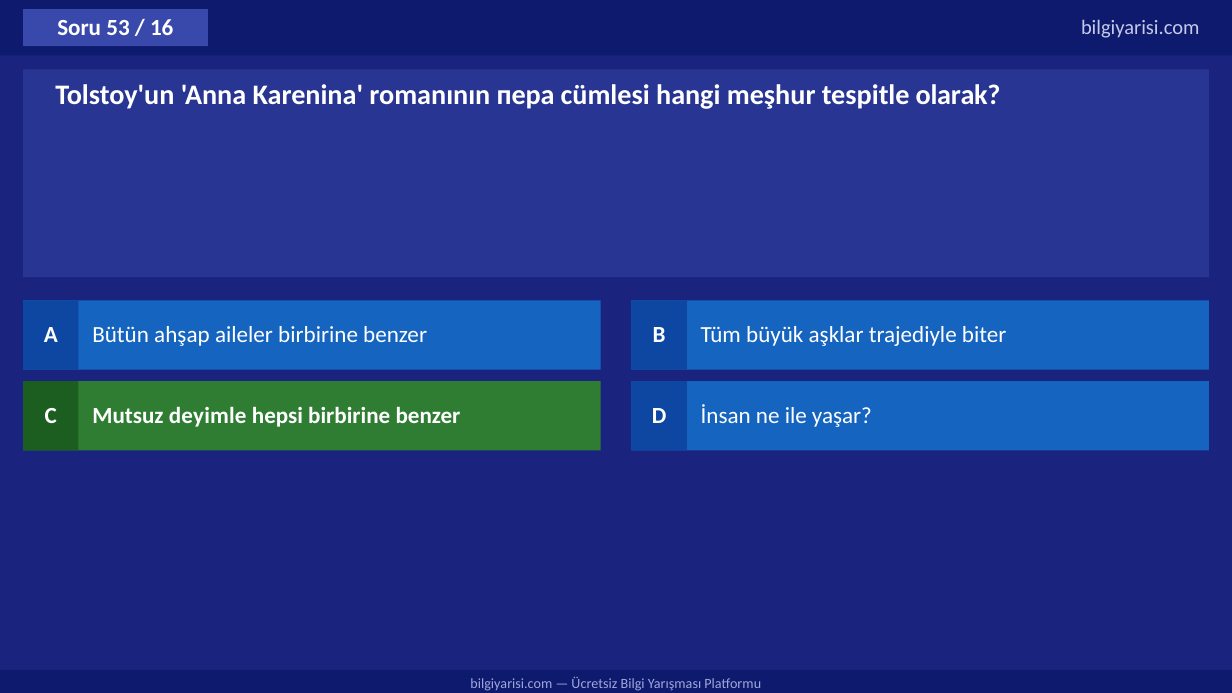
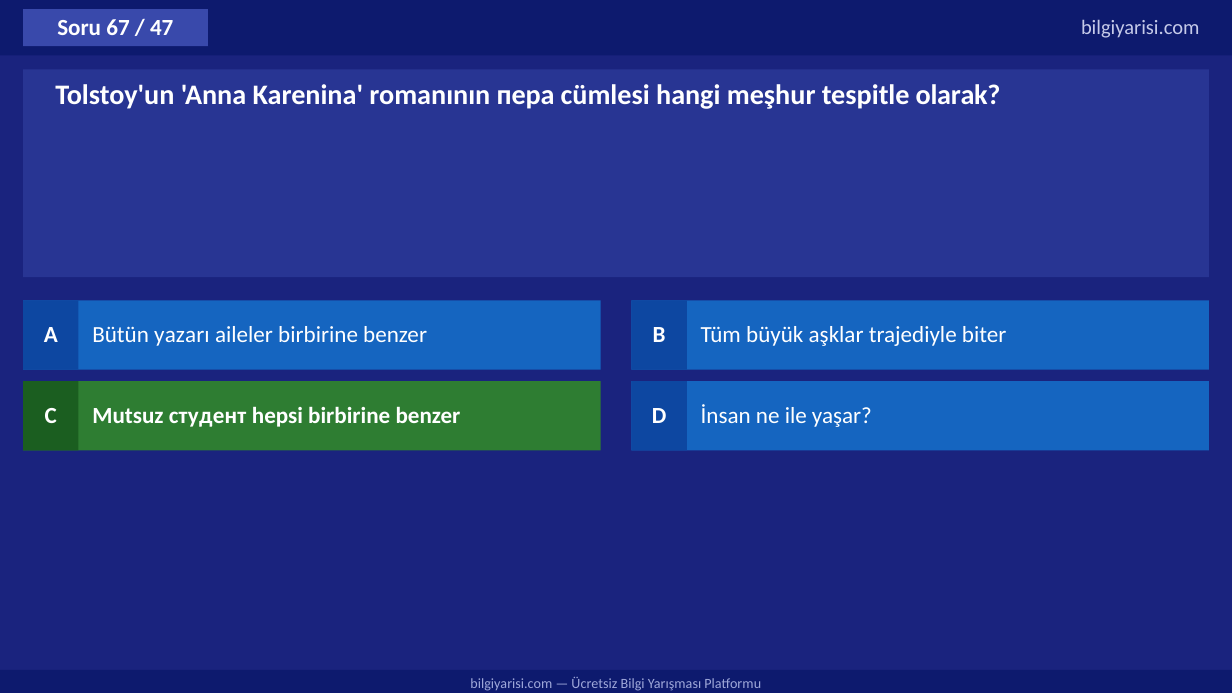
53: 53 -> 67
16: 16 -> 47
ahşap: ahşap -> yazarı
deyimle: deyimle -> студент
